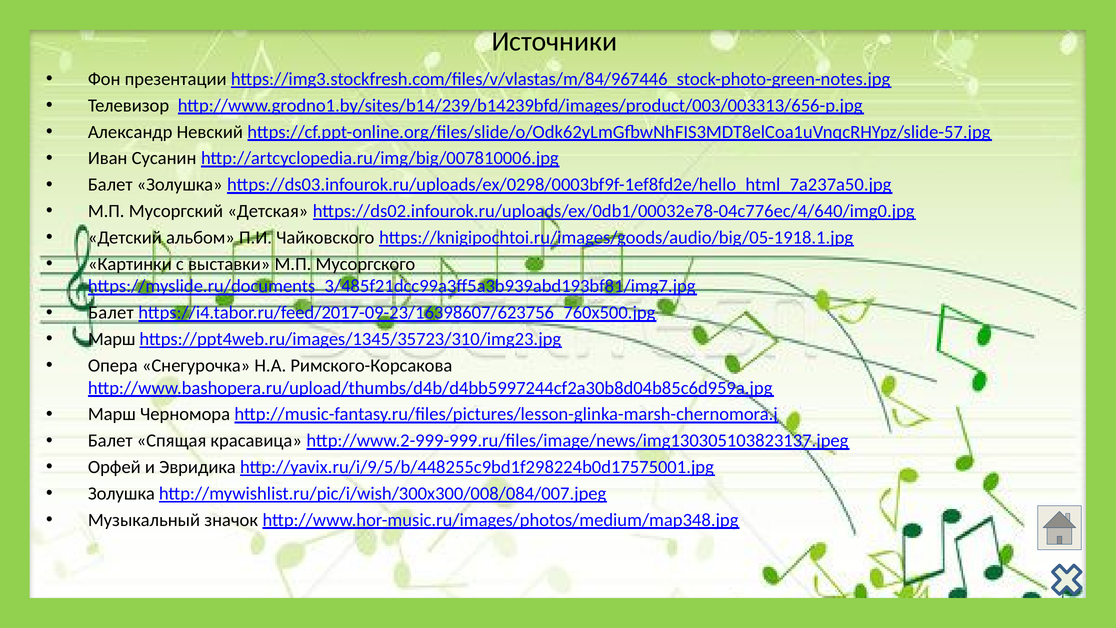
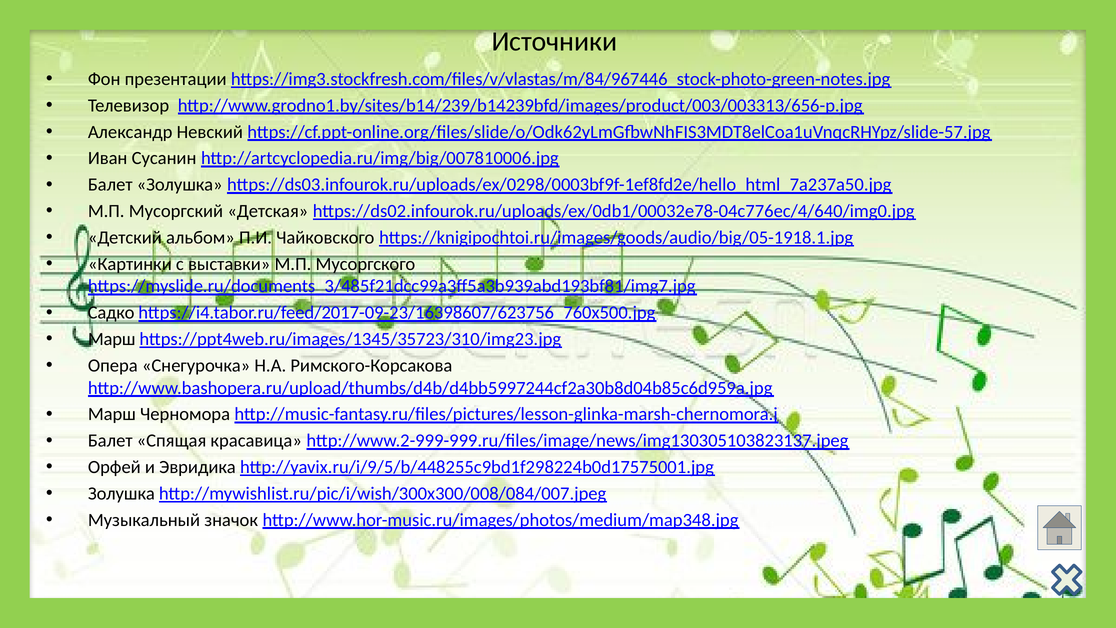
Балет at (111, 313): Балет -> Садко
